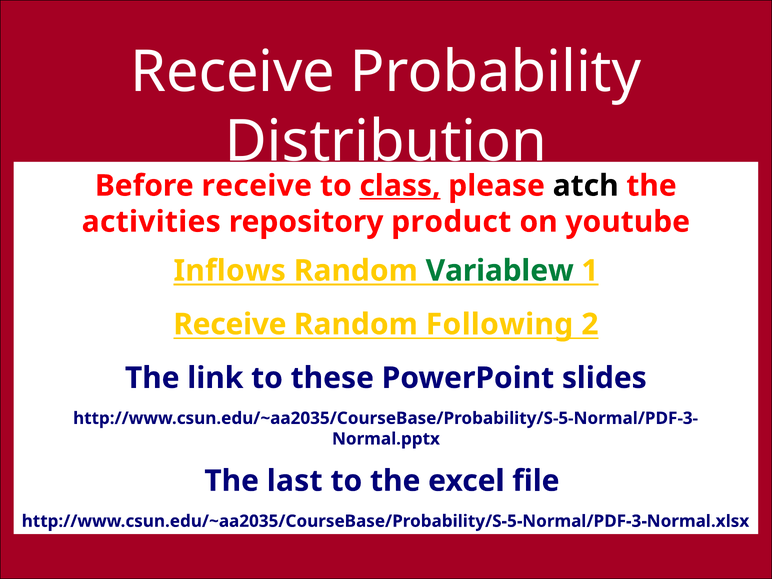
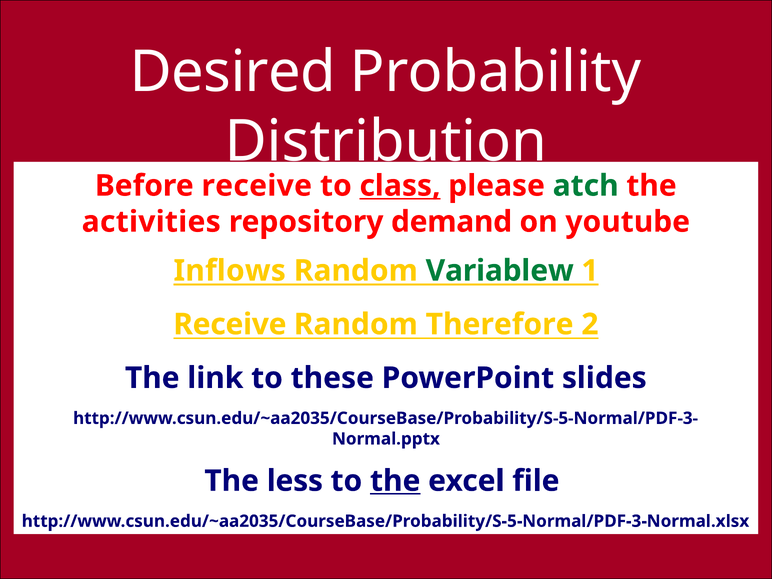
Receive at (233, 72): Receive -> Desired
atch colour: black -> green
product: product -> demand
Following: Following -> Therefore
last: last -> less
the at (395, 481) underline: none -> present
